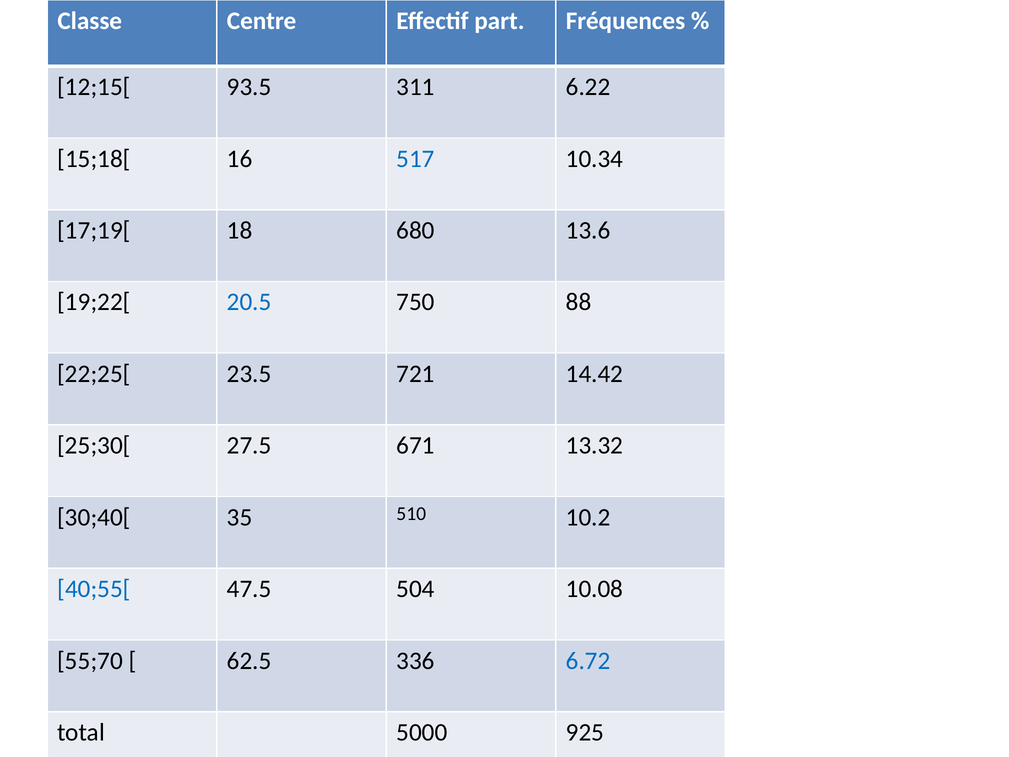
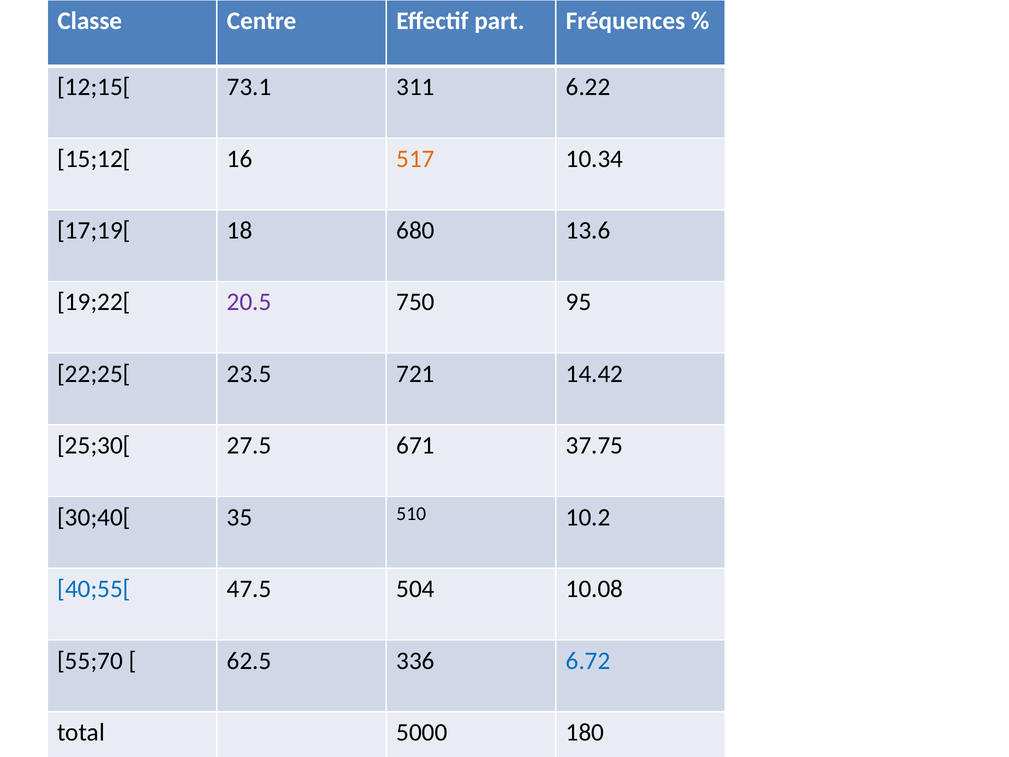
93.5: 93.5 -> 73.1
15;18[: 15;18[ -> 15;12[
517 colour: blue -> orange
20.5 colour: blue -> purple
88: 88 -> 95
13.32: 13.32 -> 37.75
925: 925 -> 180
